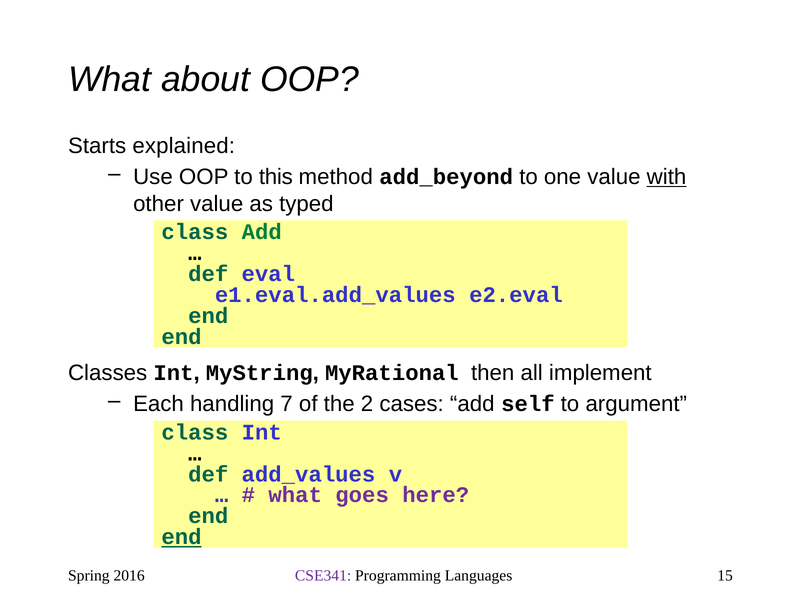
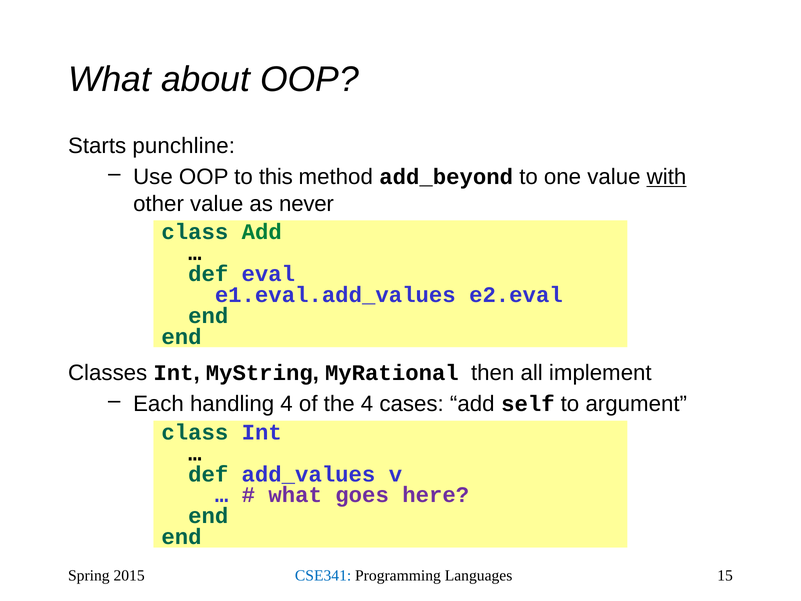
explained: explained -> punchline
typed: typed -> never
handling 7: 7 -> 4
the 2: 2 -> 4
end at (182, 537) underline: present -> none
2016: 2016 -> 2015
CSE341 colour: purple -> blue
